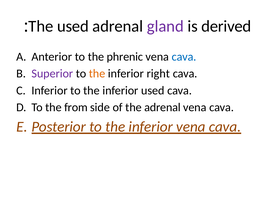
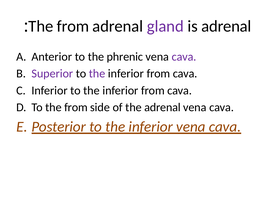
used at (73, 26): used -> from
is derived: derived -> adrenal
cava at (184, 57) colour: blue -> purple
the at (97, 74) colour: orange -> purple
right at (158, 74): right -> from
used at (153, 91): used -> from
